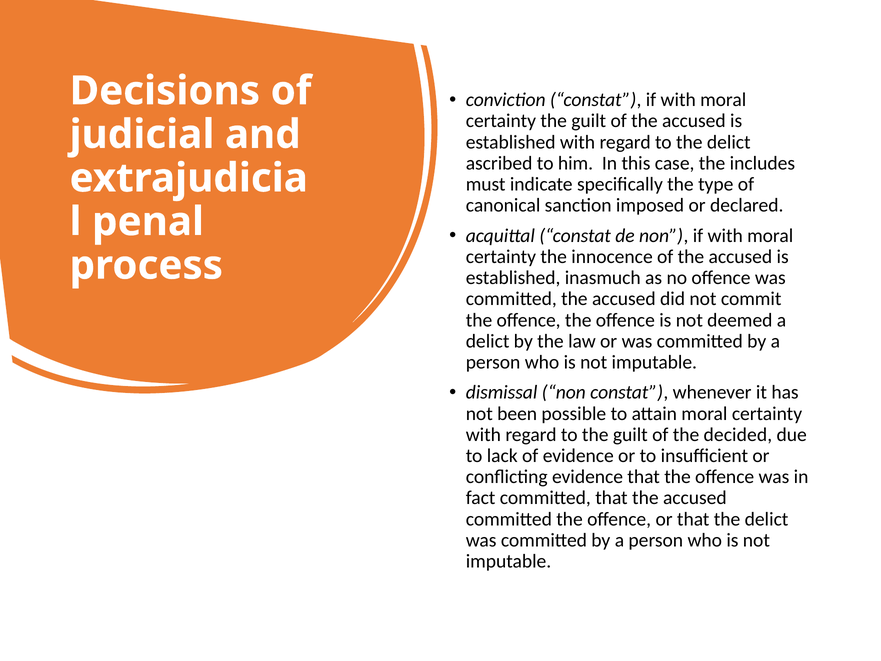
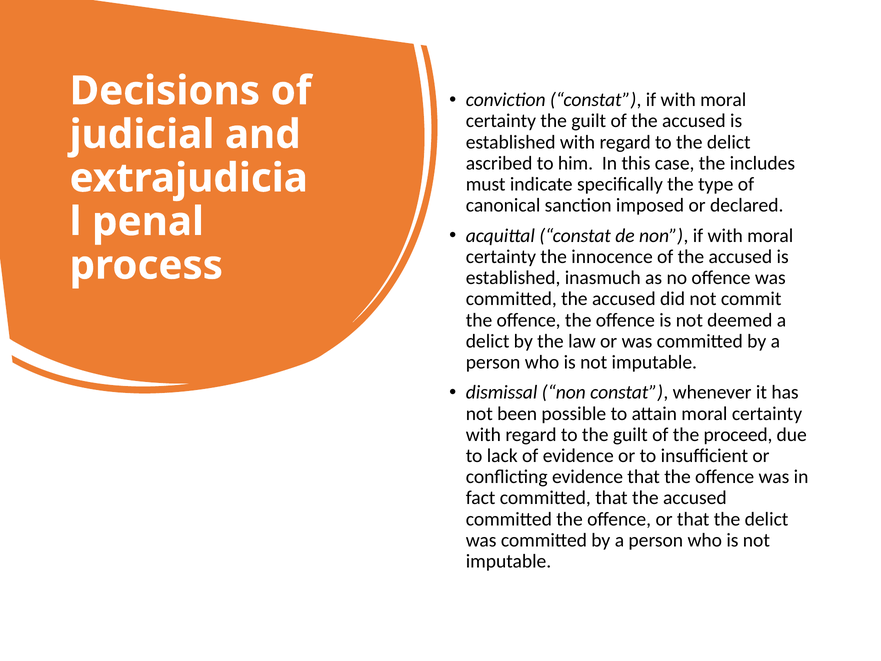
decided: decided -> proceed
